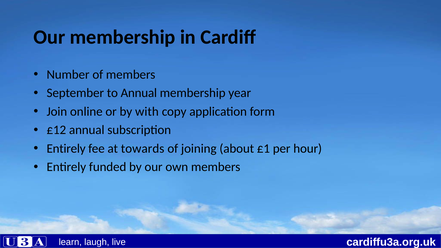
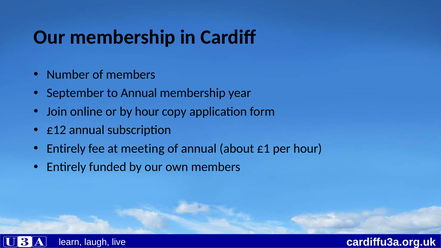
by with: with -> hour
towards: towards -> meeting
of joining: joining -> annual
